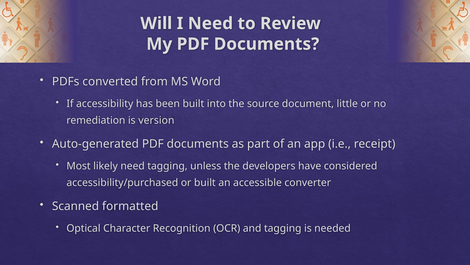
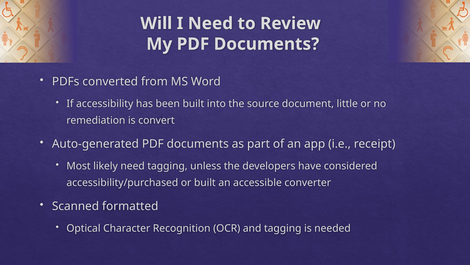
version: version -> convert
